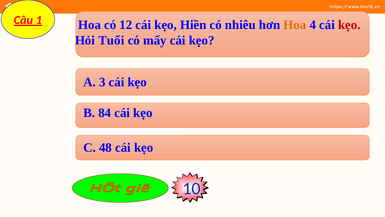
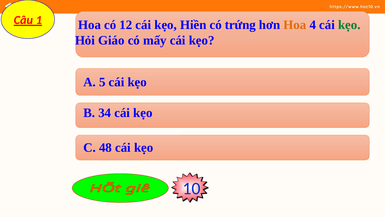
nhiêu: nhiêu -> trứng
kẹo at (349, 25) colour: red -> green
Tuổi: Tuổi -> Giáo
3: 3 -> 5
84: 84 -> 34
